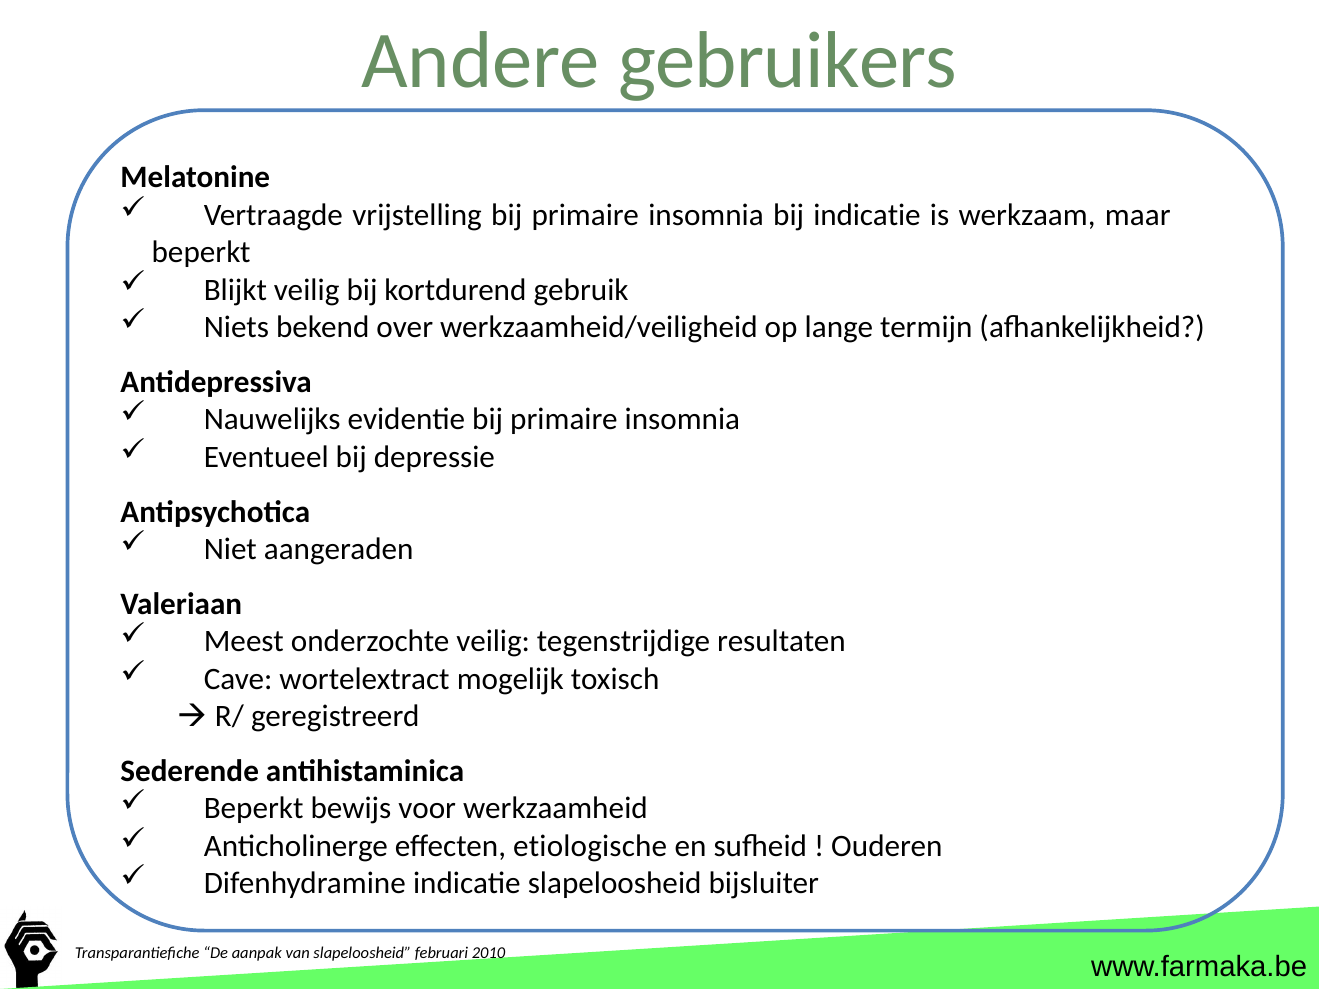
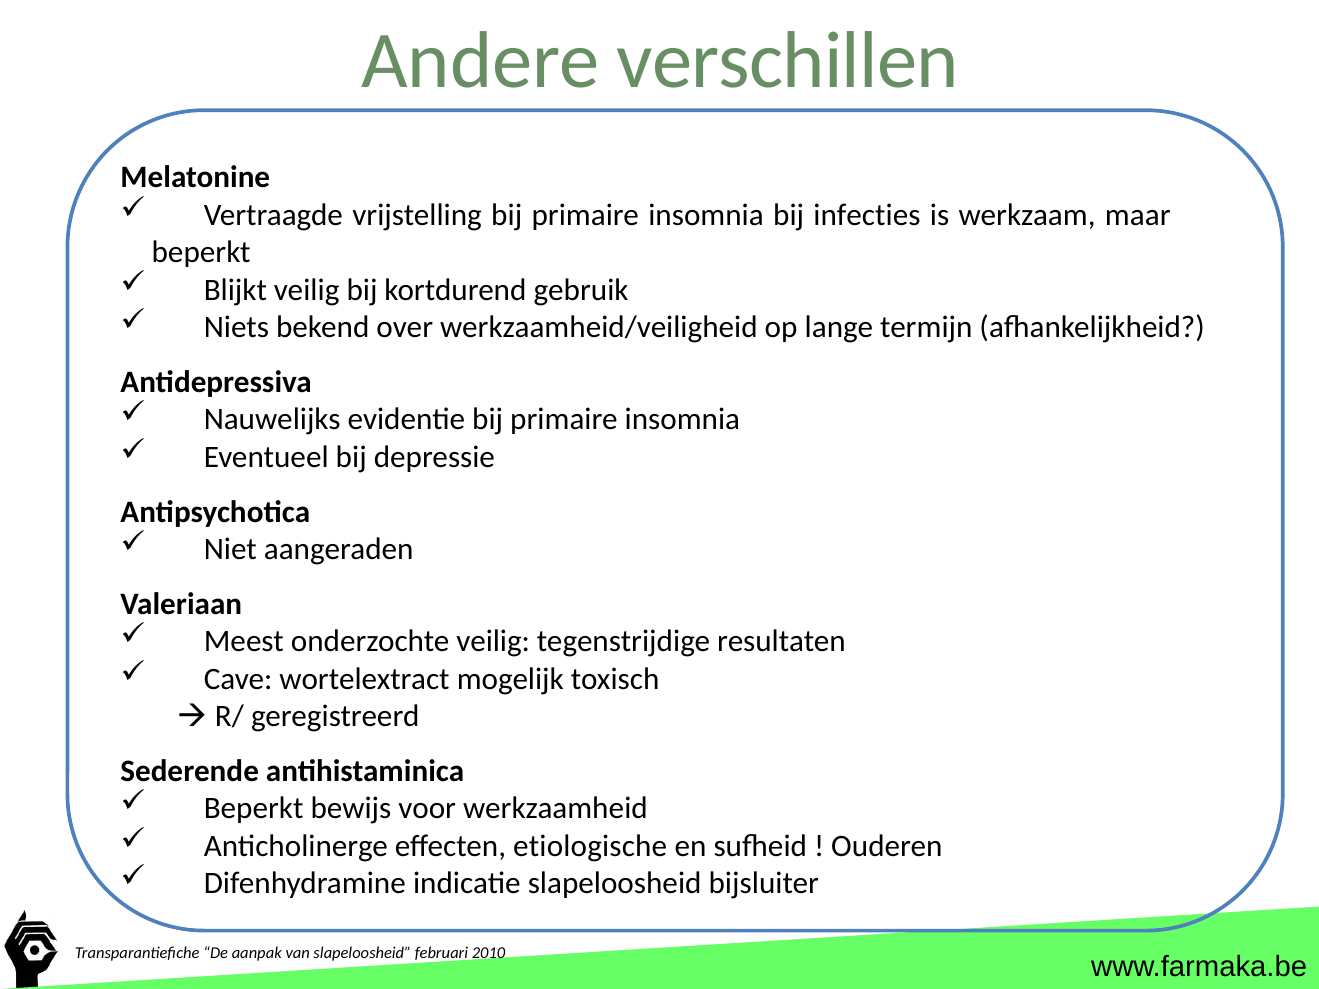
gebruikers: gebruikers -> verschillen
bij indicatie: indicatie -> infecties
